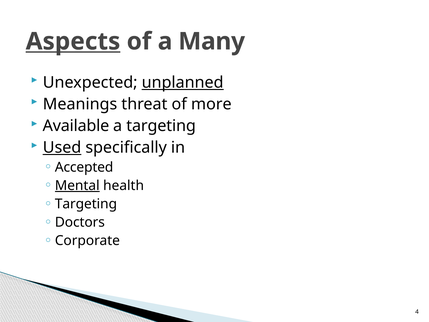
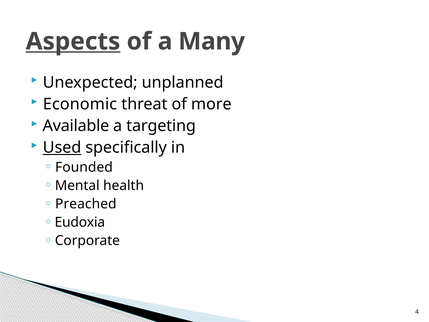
unplanned underline: present -> none
Meanings: Meanings -> Economic
Accepted: Accepted -> Founded
Mental underline: present -> none
Targeting at (86, 204): Targeting -> Preached
Doctors: Doctors -> Eudoxia
